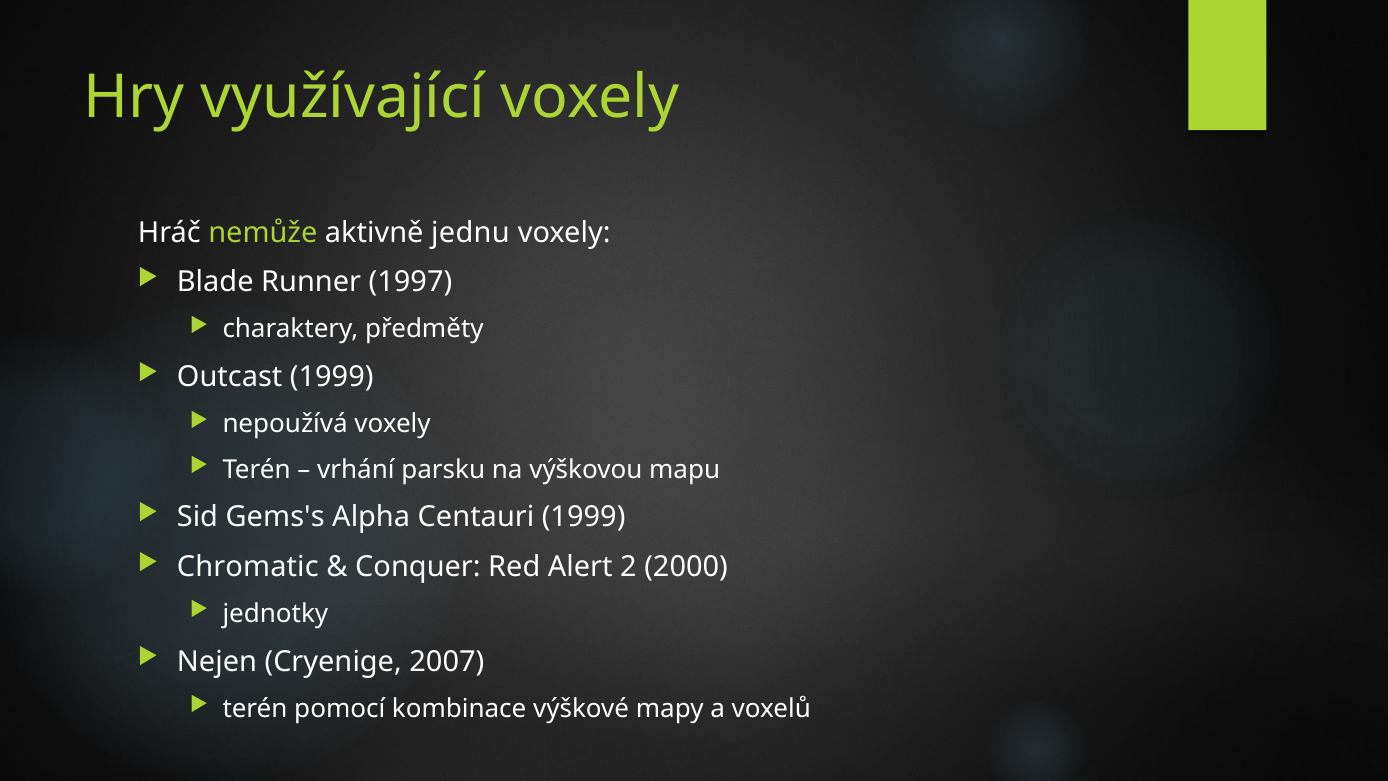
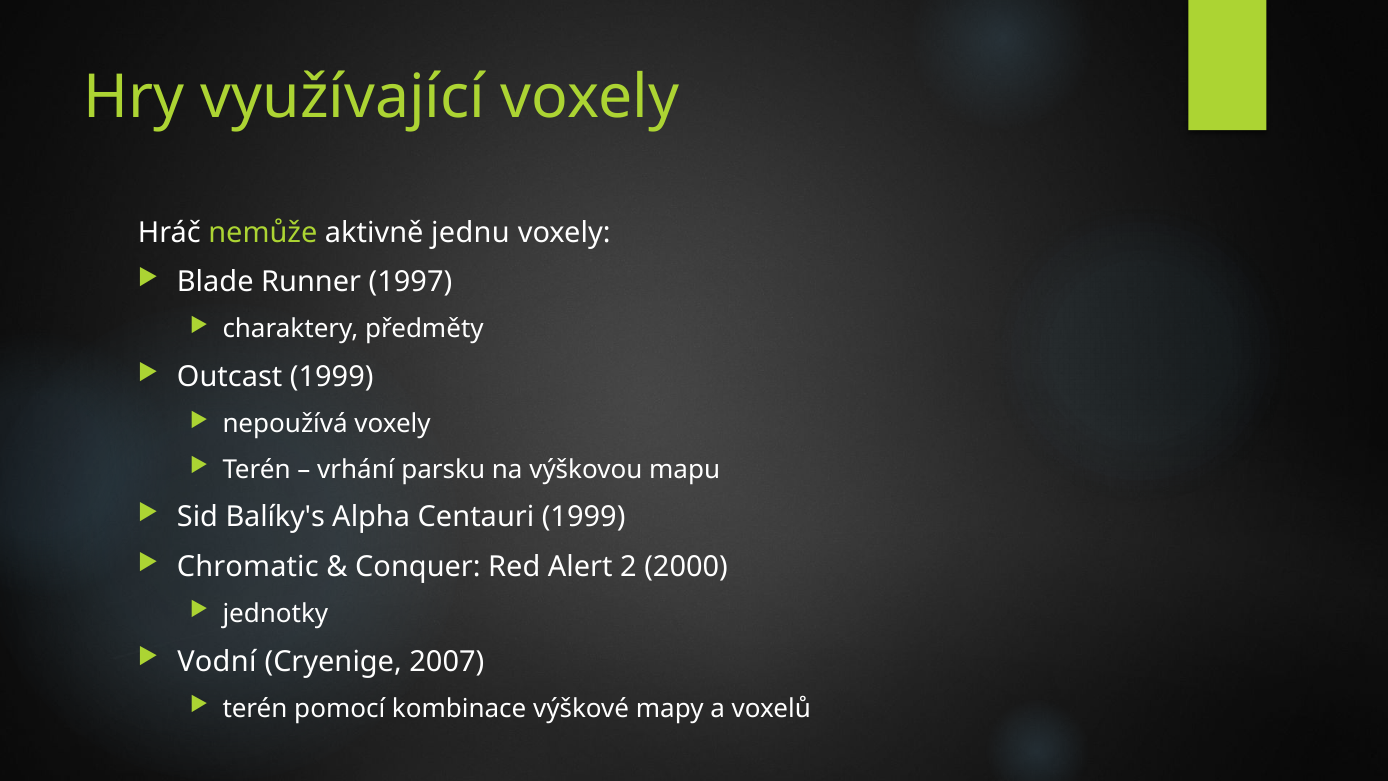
Gems's: Gems's -> Balíky's
Nejen: Nejen -> Vodní
